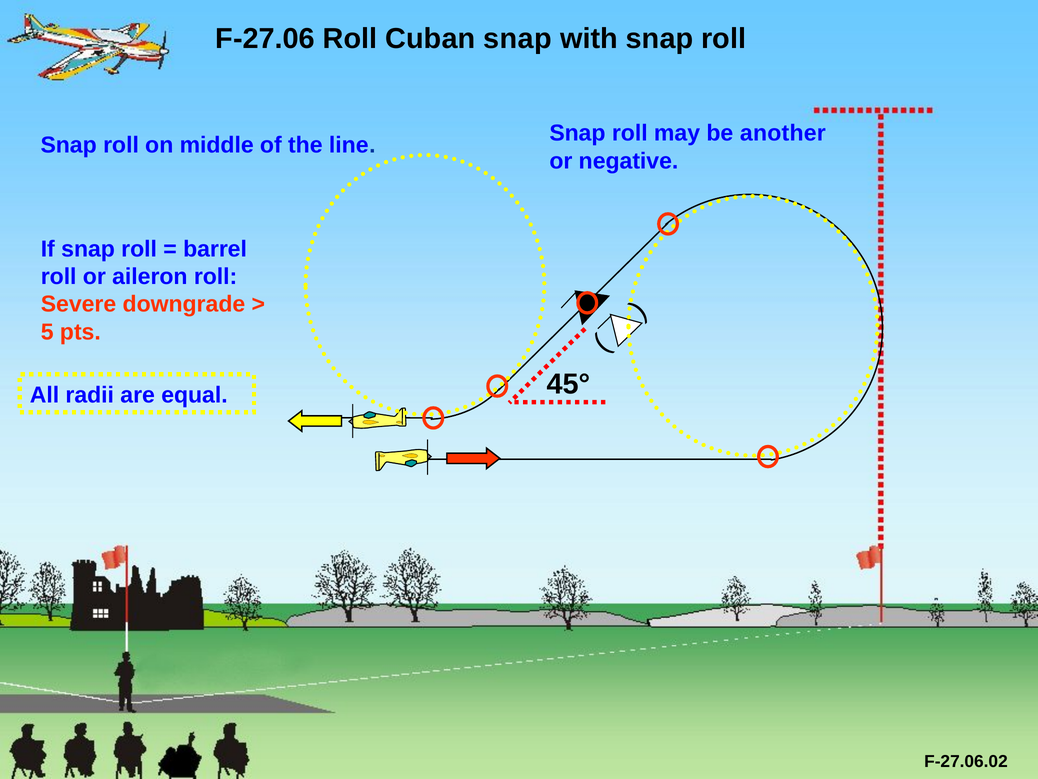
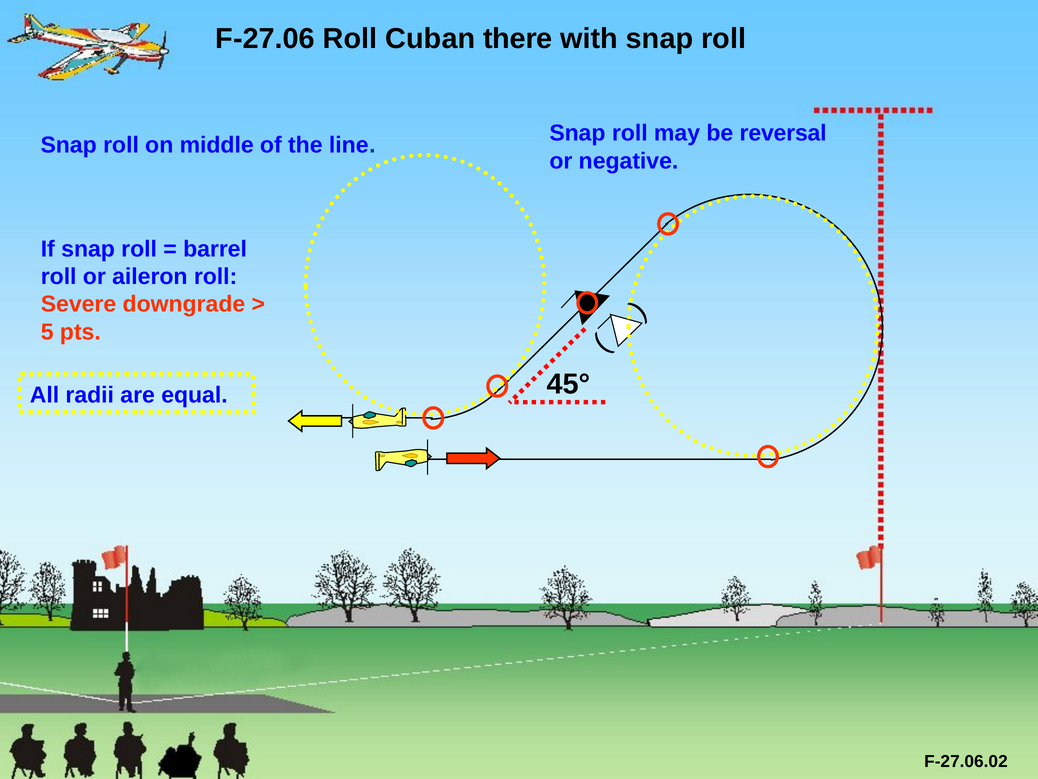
Cuban snap: snap -> there
another: another -> reversal
